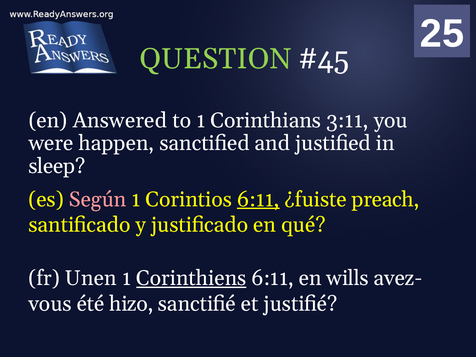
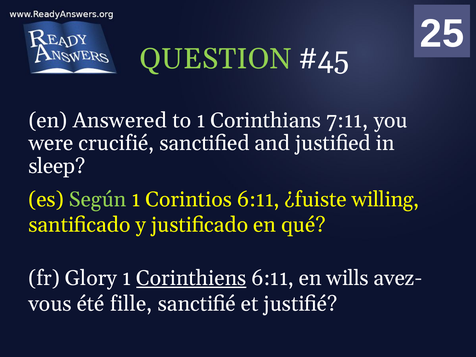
3:11: 3:11 -> 7:11
happen: happen -> crucifié
Según colour: pink -> light green
6:11 at (258, 199) underline: present -> none
preach: preach -> willing
Unen: Unen -> Glory
hizo: hizo -> fille
